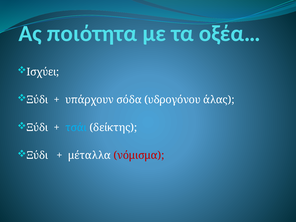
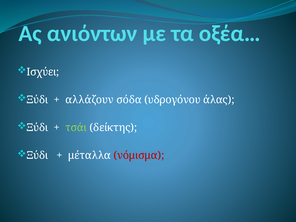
ποιότητα: ποιότητα -> ανιόντων
υπάρχουν: υπάρχουν -> αλλάζουν
τσάι colour: light blue -> light green
